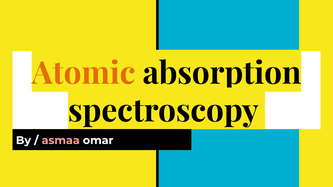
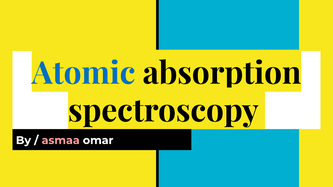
Atomic colour: orange -> blue
